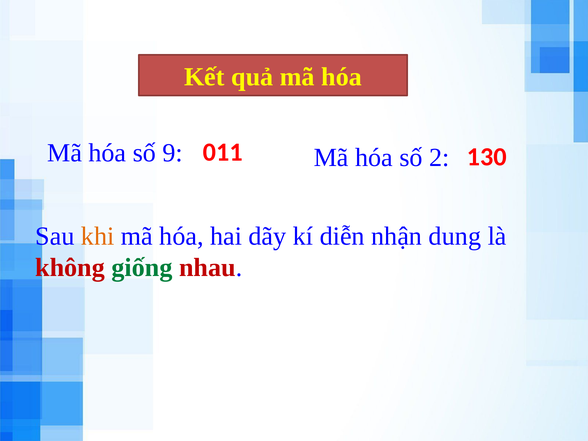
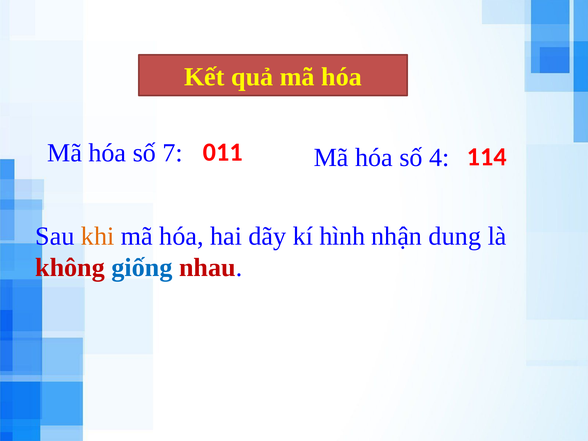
9: 9 -> 7
130: 130 -> 114
2: 2 -> 4
diễn: diễn -> hình
giống colour: green -> blue
